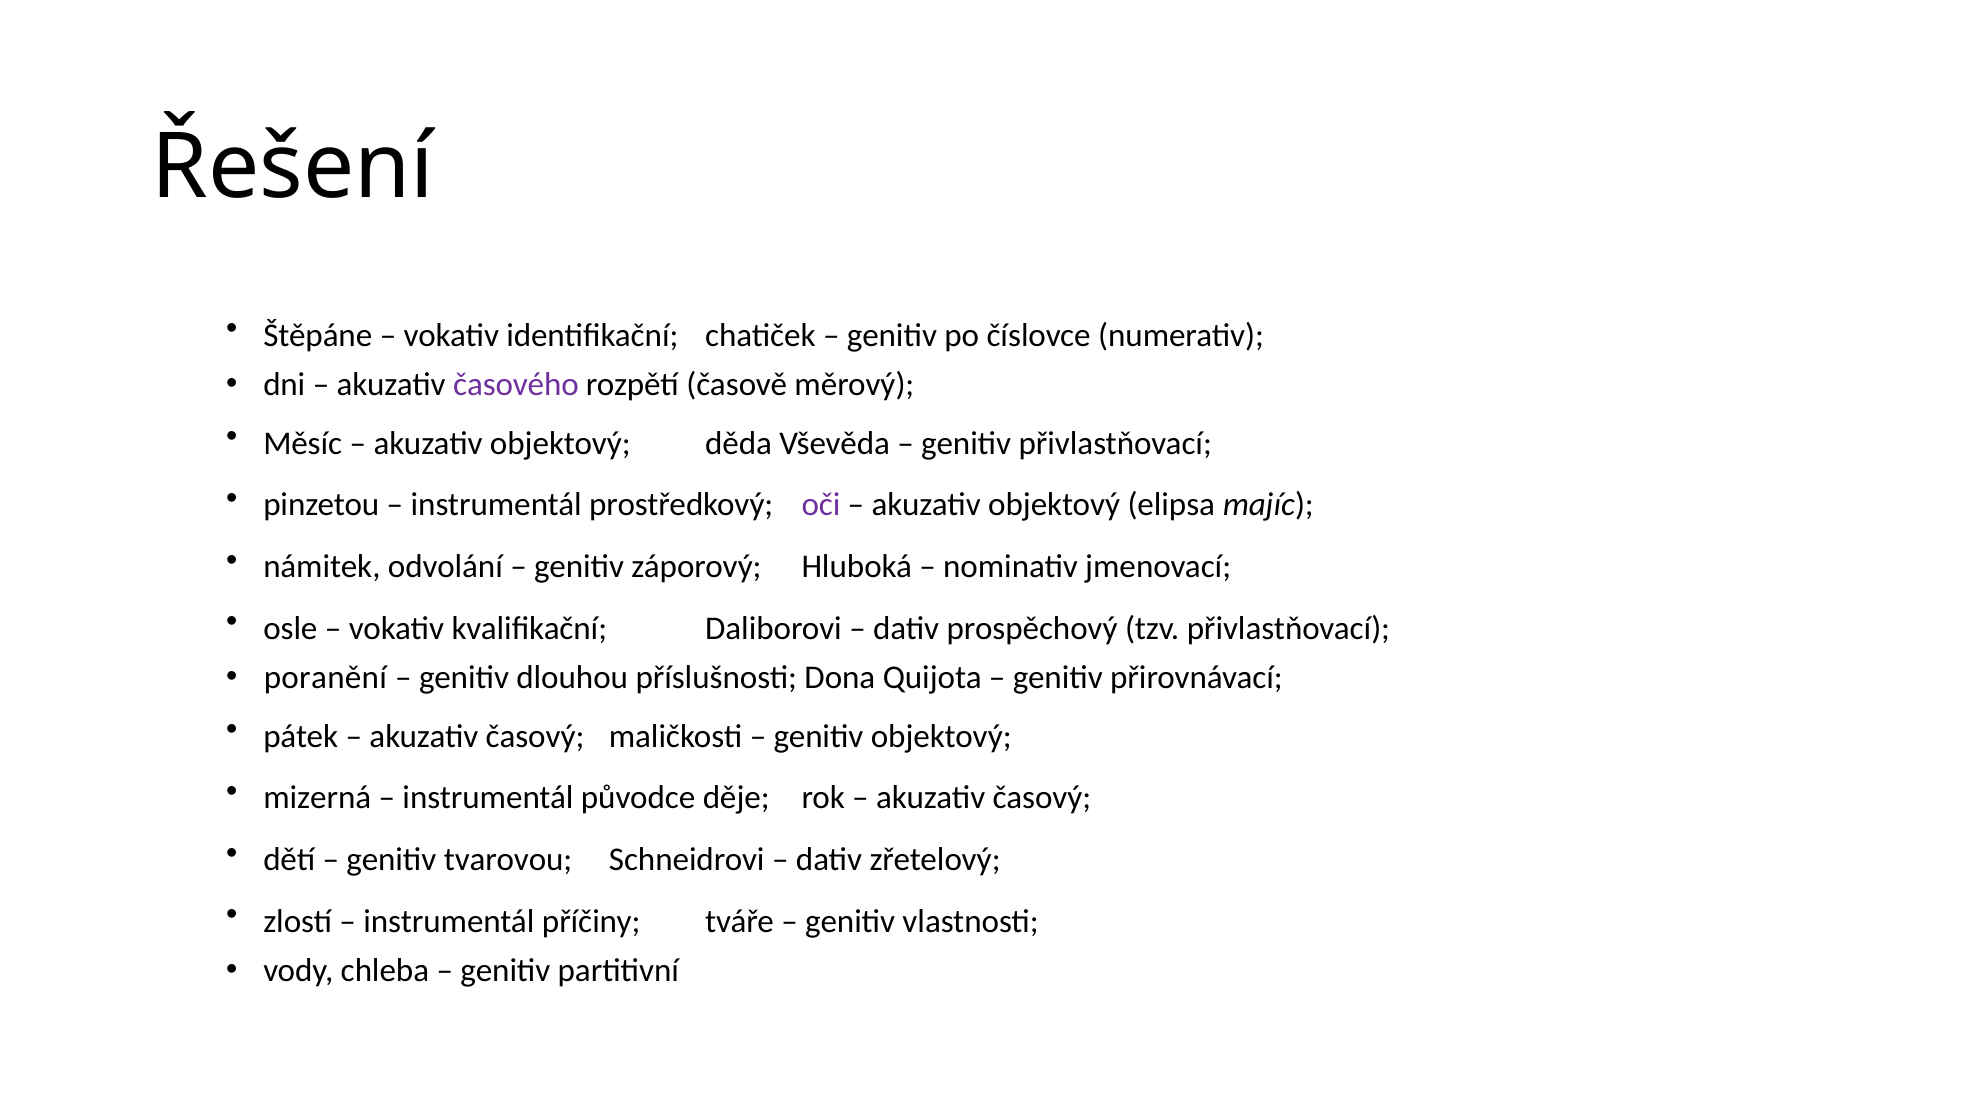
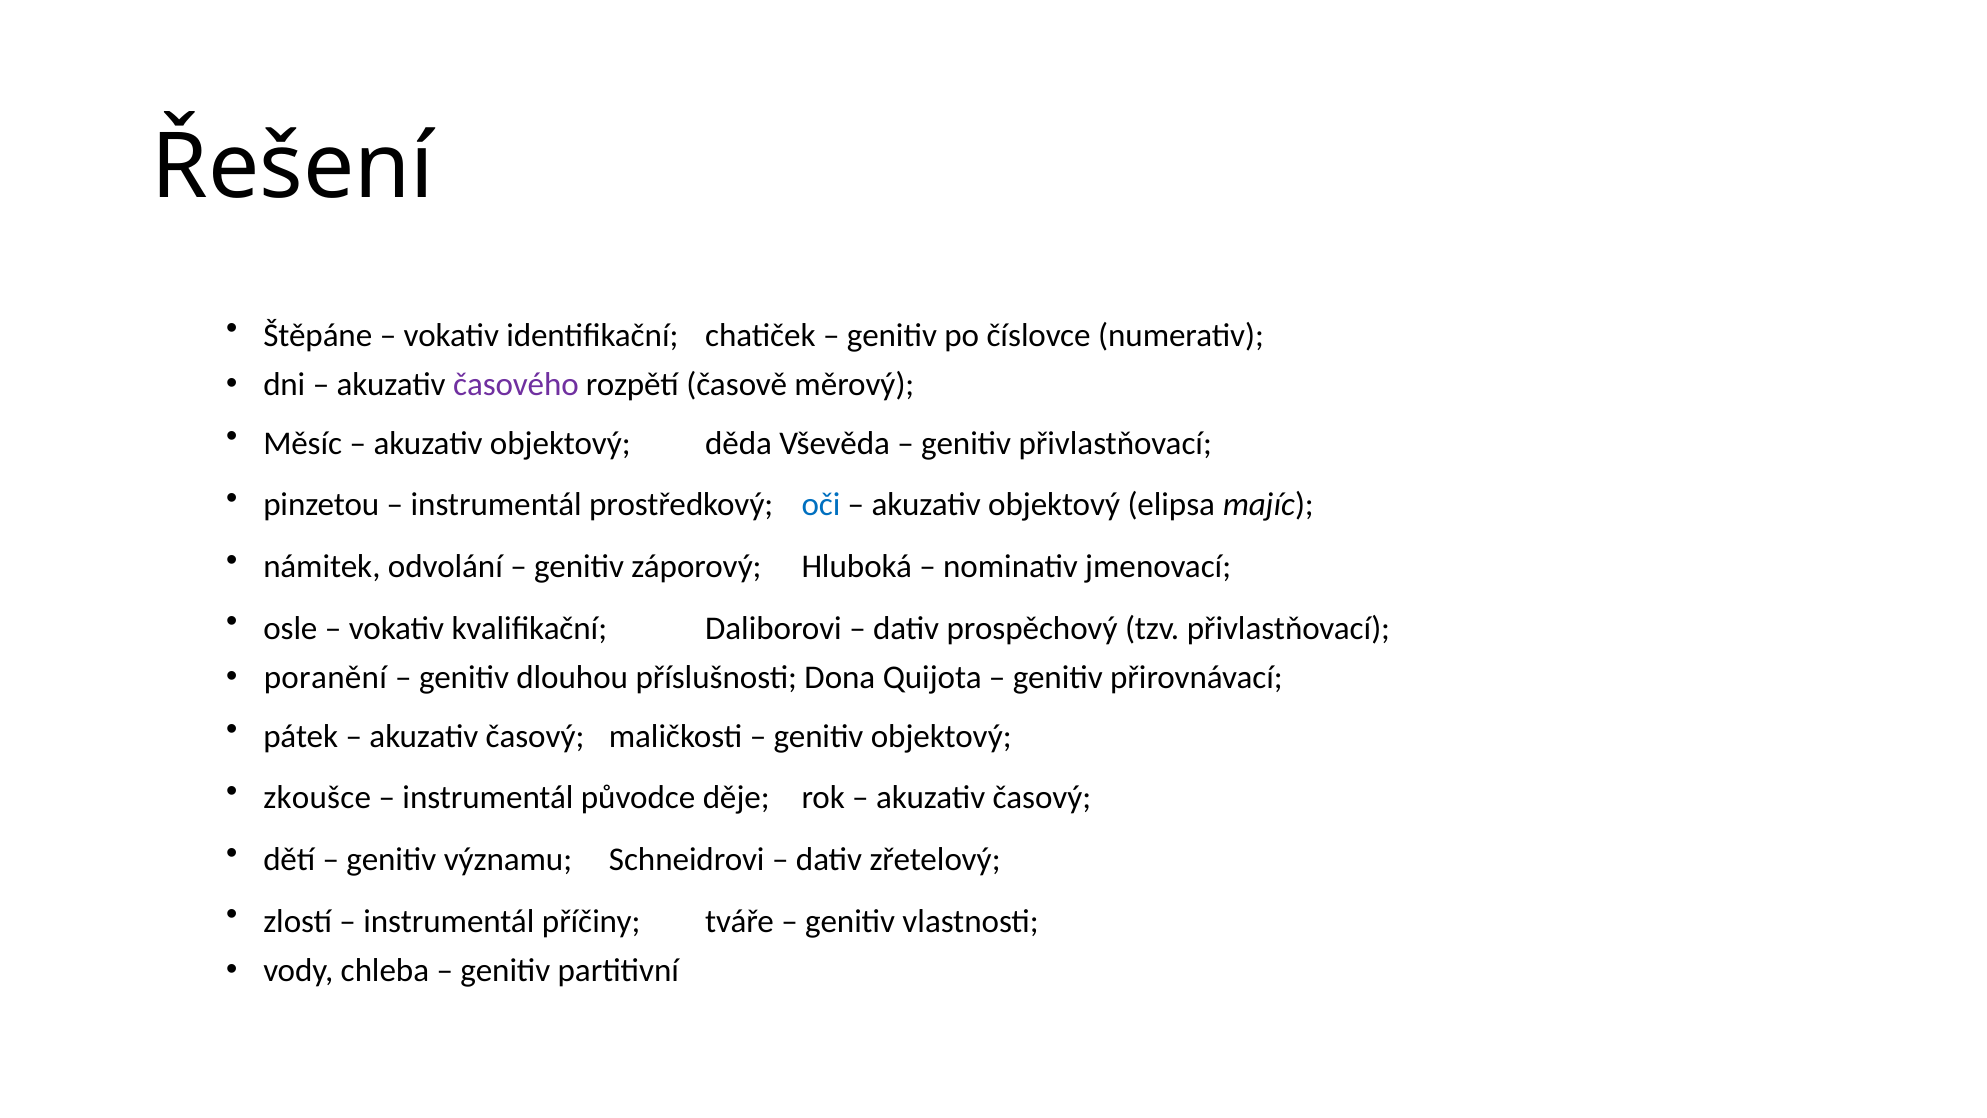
oči colour: purple -> blue
mizerná: mizerná -> zkoušce
tvarovou: tvarovou -> významu
